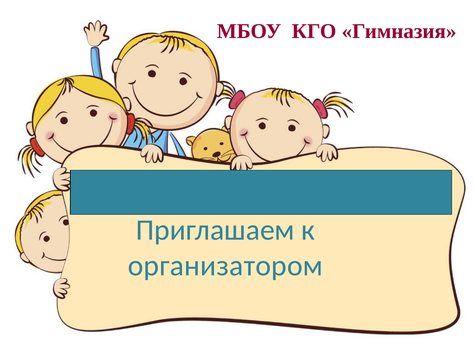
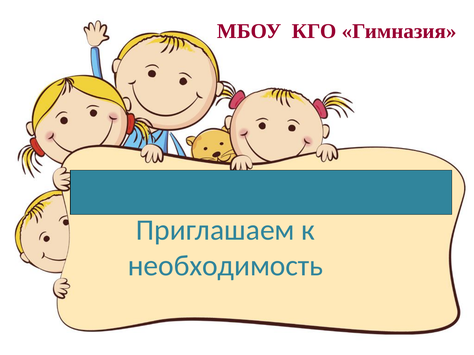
организатором: организатором -> необходимость
